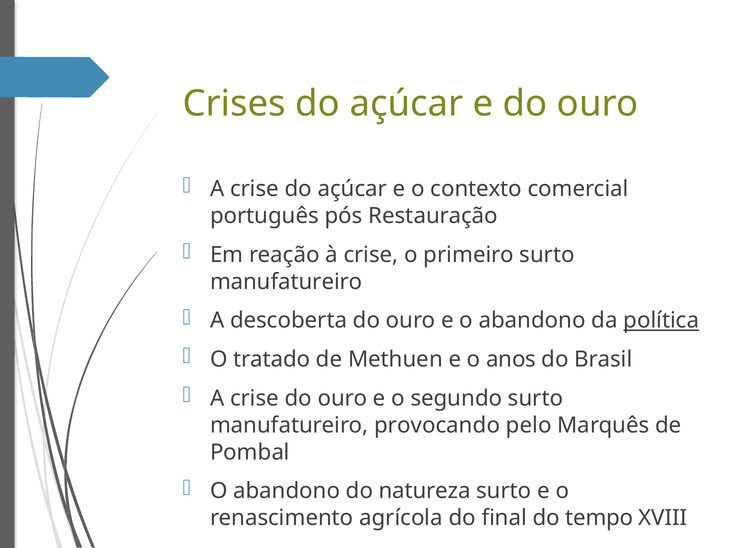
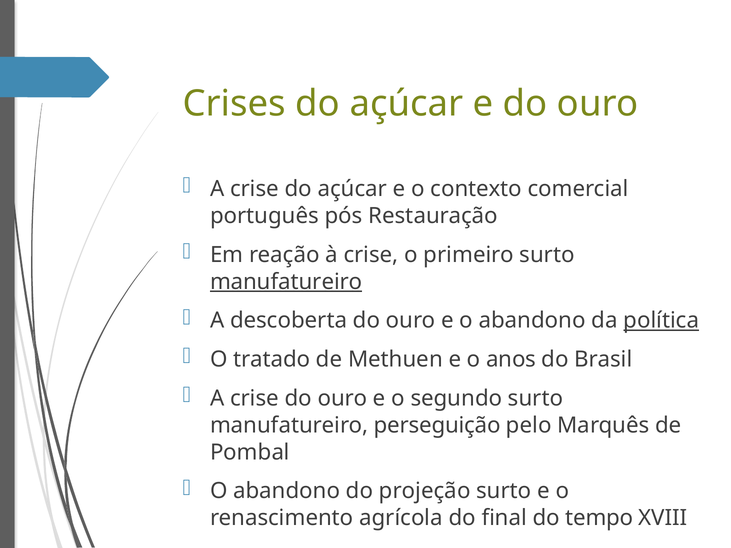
manufatureiro at (286, 282) underline: none -> present
provocando: provocando -> perseguição
natureza: natureza -> projeção
